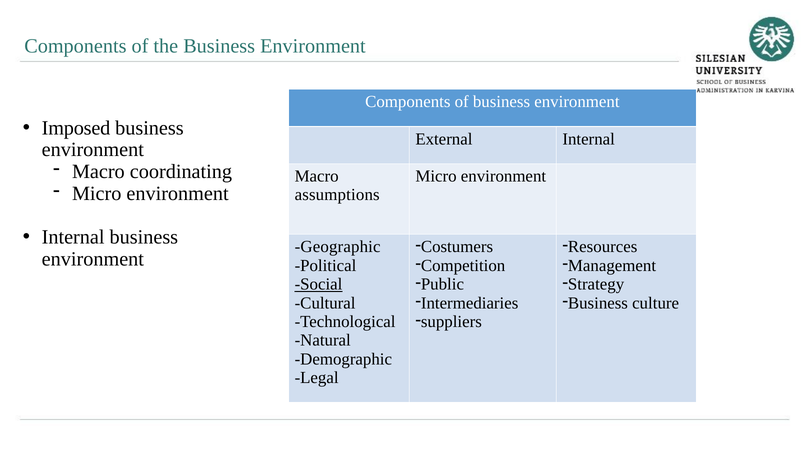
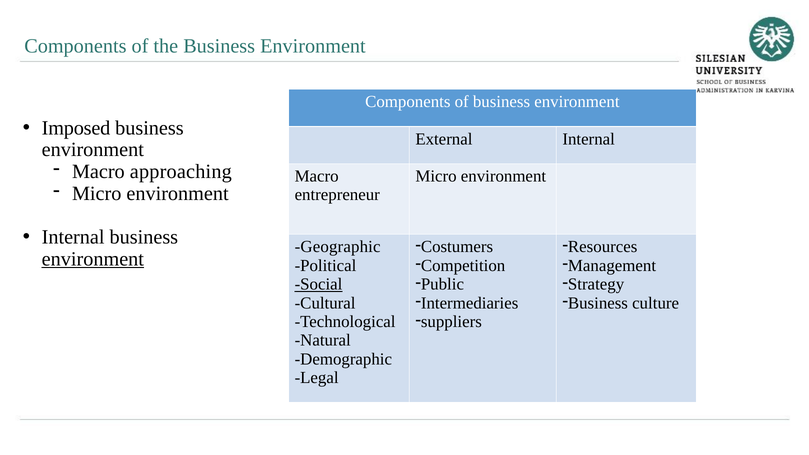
coordinating: coordinating -> approaching
assumptions: assumptions -> entrepreneur
environment at (93, 259) underline: none -> present
